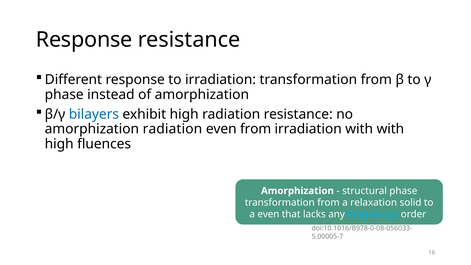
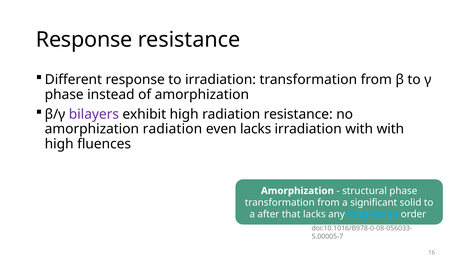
bilayers colour: blue -> purple
even from: from -> lacks
relaxation: relaxation -> significant
a even: even -> after
